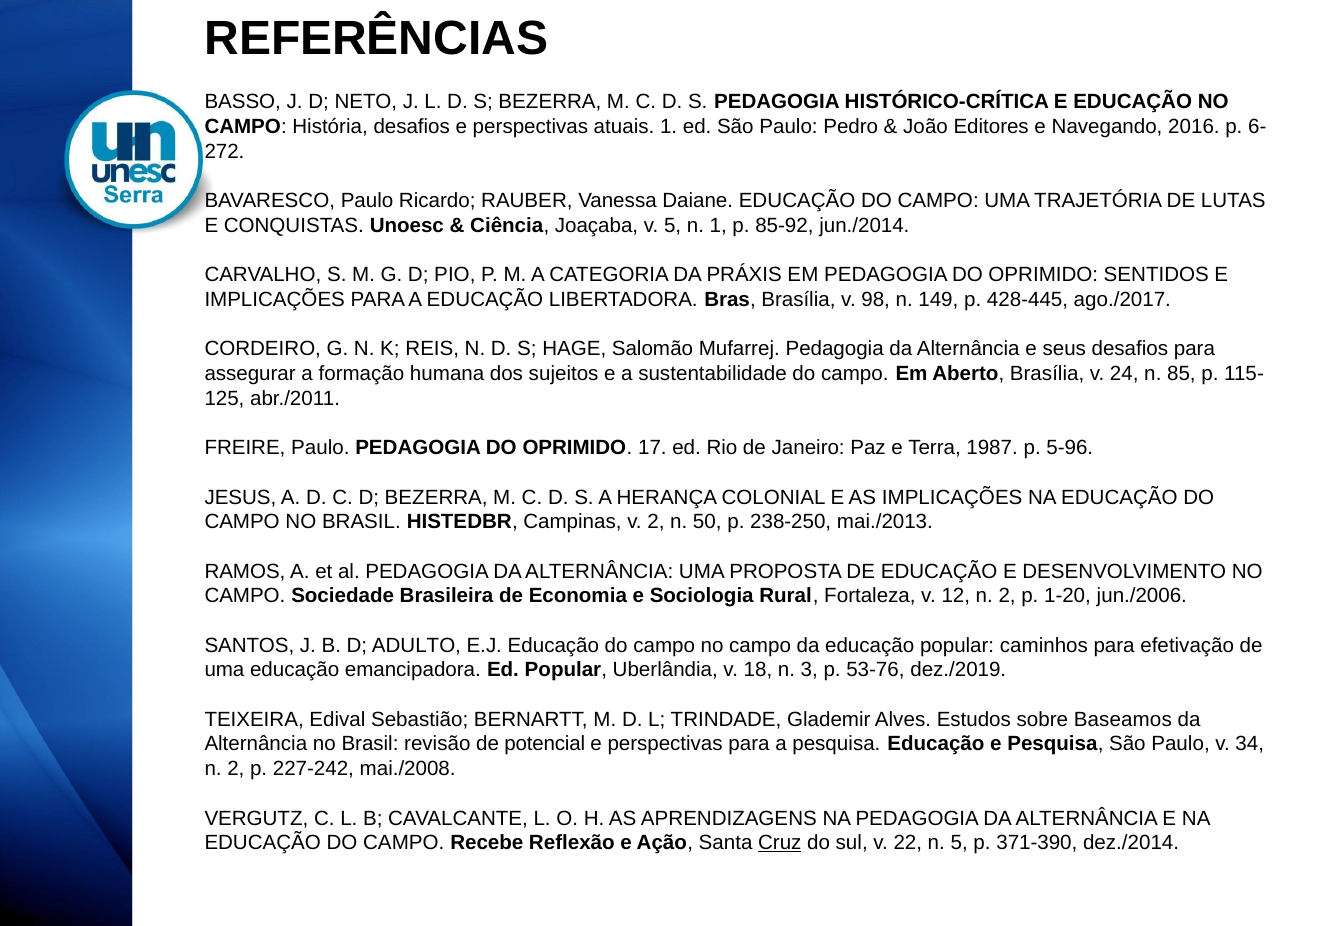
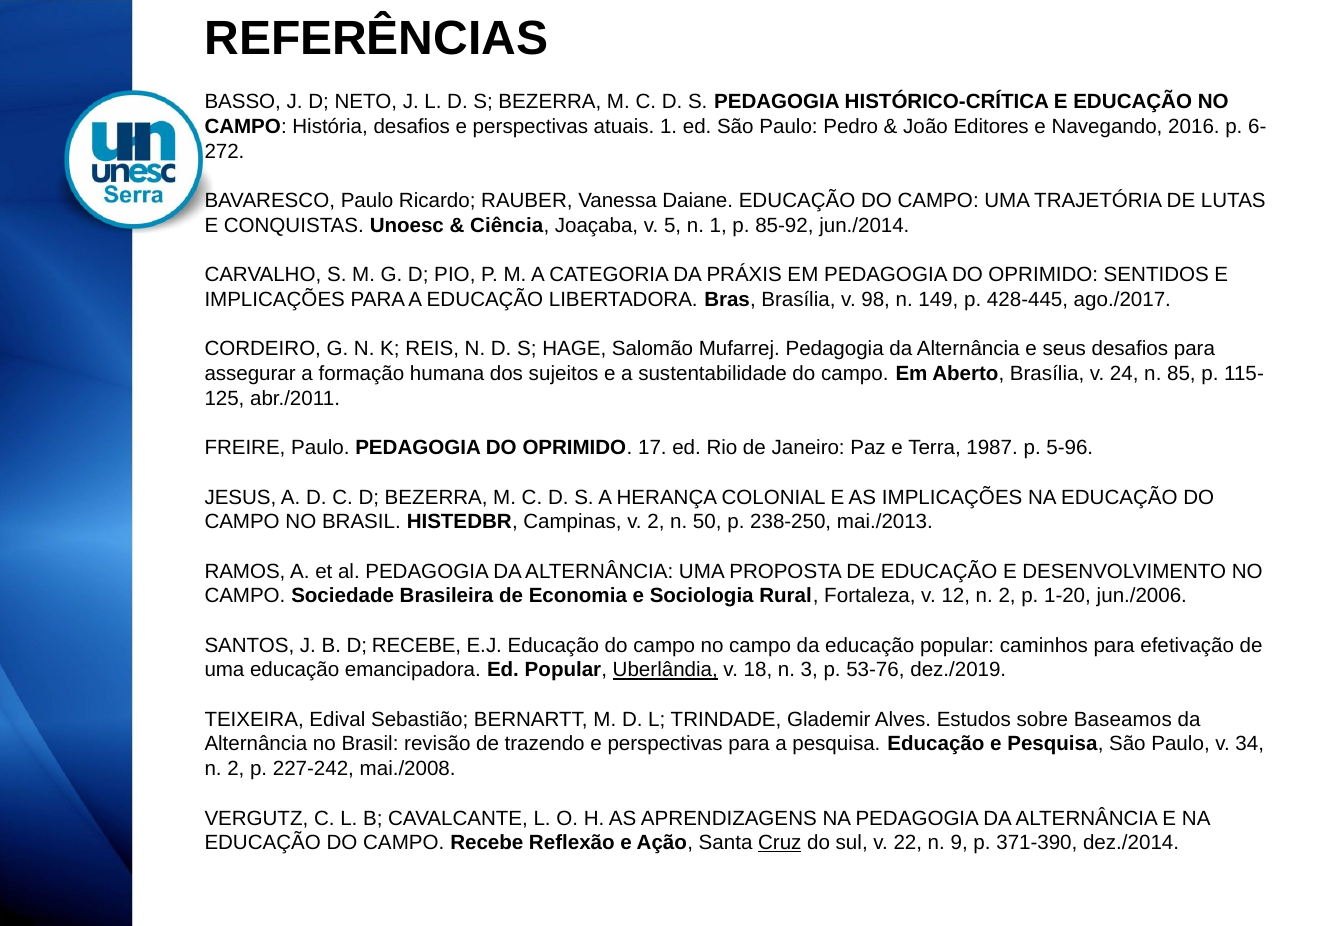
D ADULTO: ADULTO -> RECEBE
Uberlândia underline: none -> present
potencial: potencial -> trazendo
n 5: 5 -> 9
